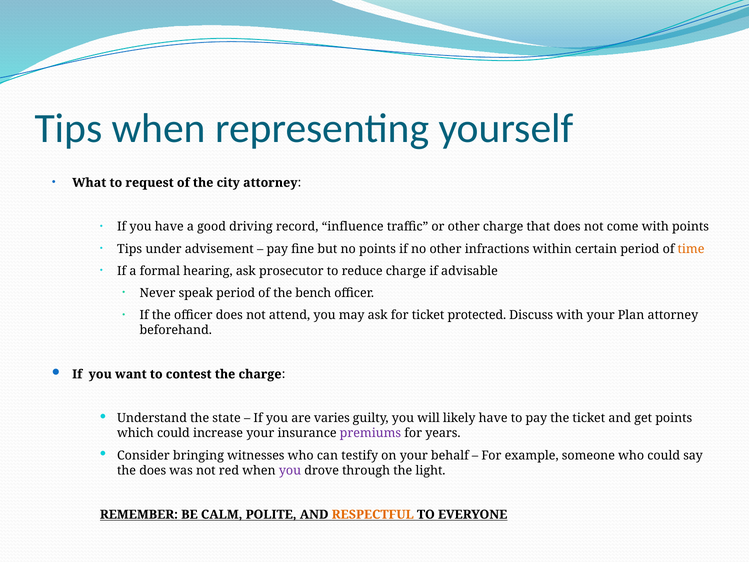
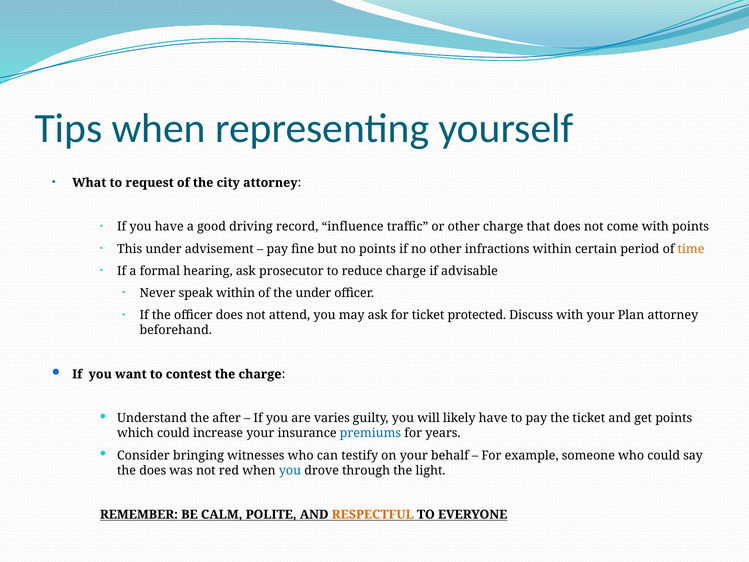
Tips at (130, 249): Tips -> This
speak period: period -> within
the bench: bench -> under
state: state -> after
premiums colour: purple -> blue
you at (290, 470) colour: purple -> blue
